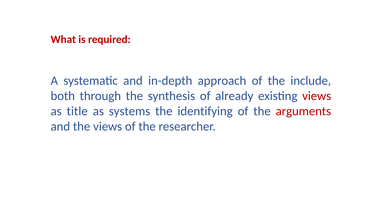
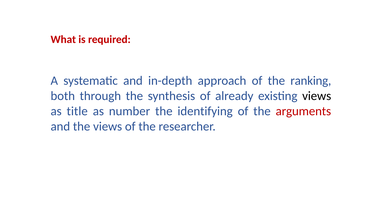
include: include -> ranking
views at (317, 96) colour: red -> black
systems: systems -> number
